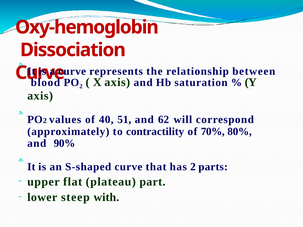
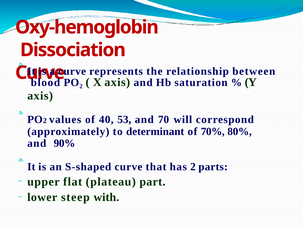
51: 51 -> 53
62: 62 -> 70
contractility: contractility -> determinant
